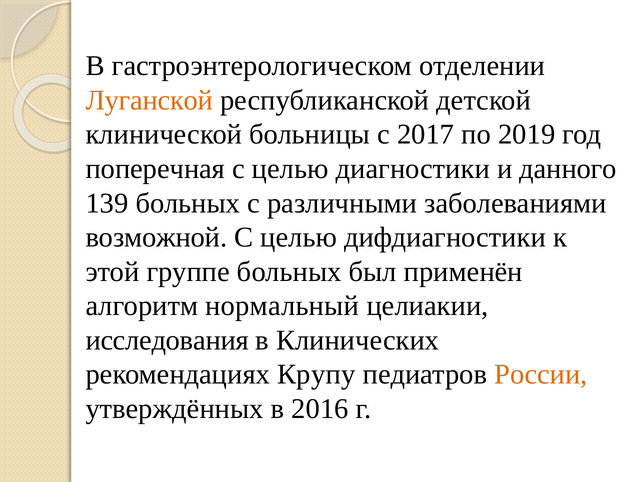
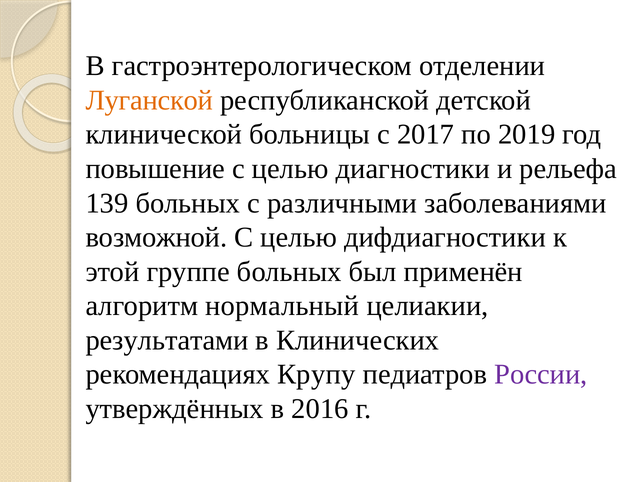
поперечная: поперечная -> повышение
данного: данного -> рельефа
исследования: исследования -> результатами
России colour: orange -> purple
